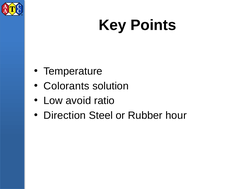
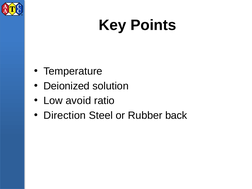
Colorants: Colorants -> Deionized
hour: hour -> back
